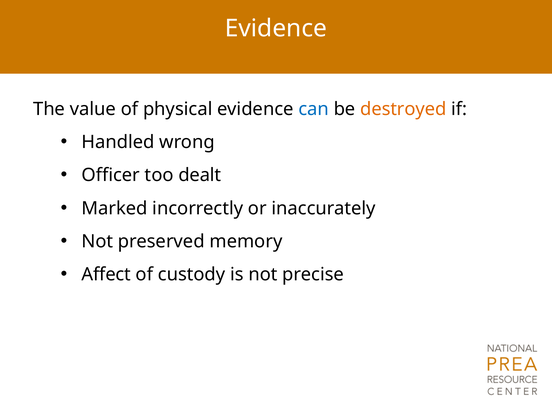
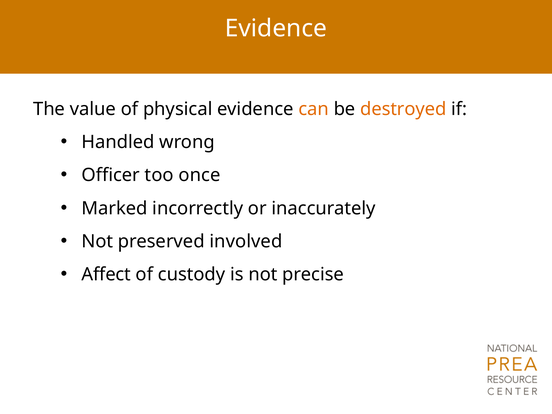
can colour: blue -> orange
dealt: dealt -> once
memory: memory -> involved
